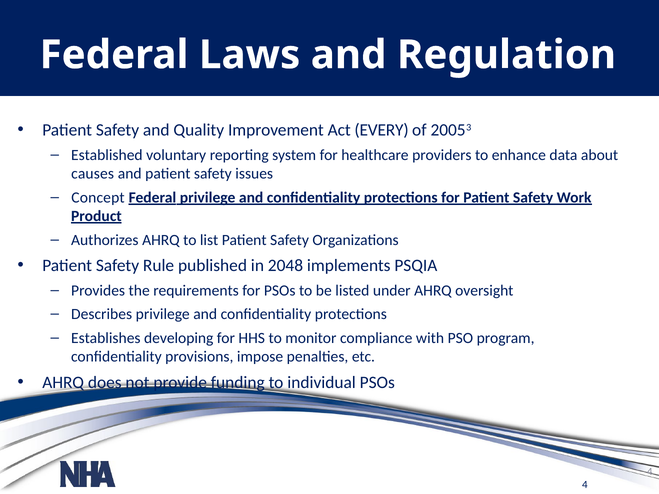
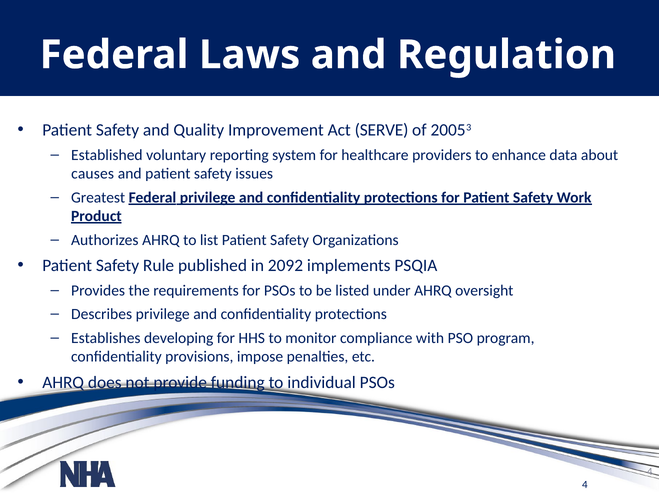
EVERY: EVERY -> SERVE
Concept: Concept -> Greatest
2048: 2048 -> 2092
